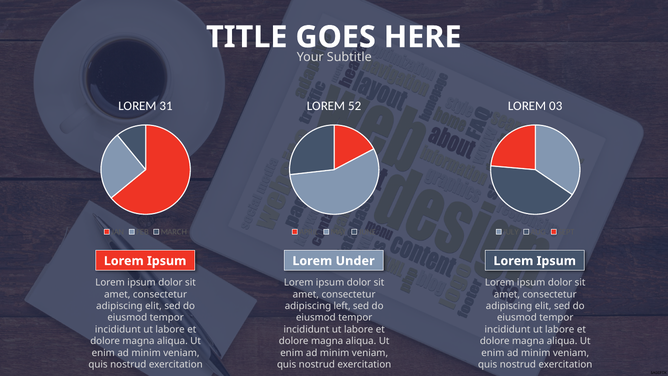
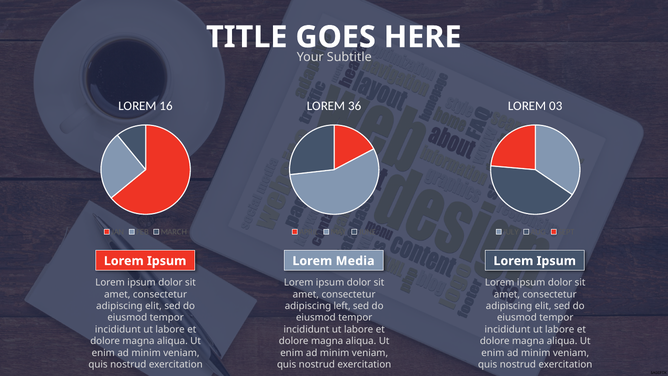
31: 31 -> 16
52: 52 -> 36
Under: Under -> Media
